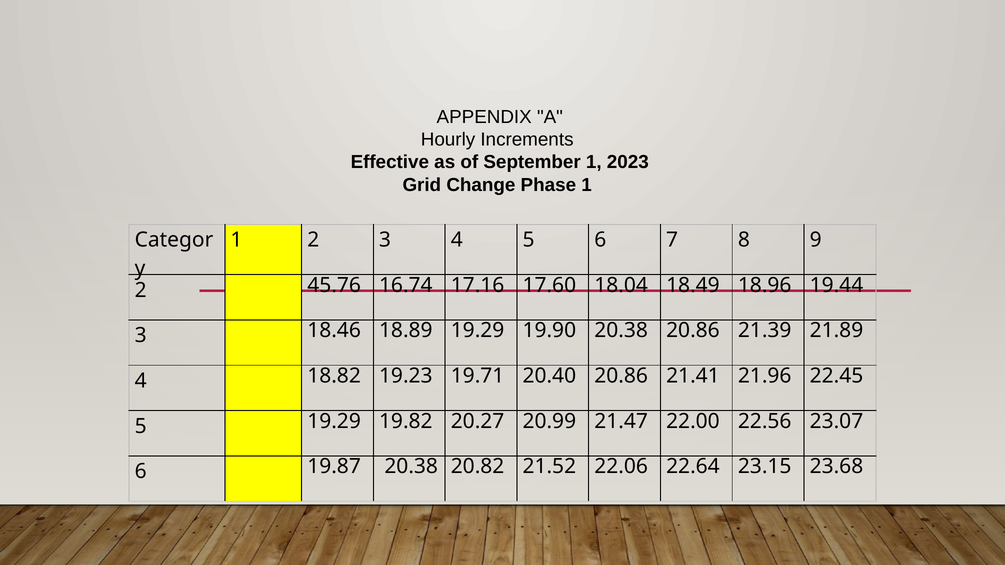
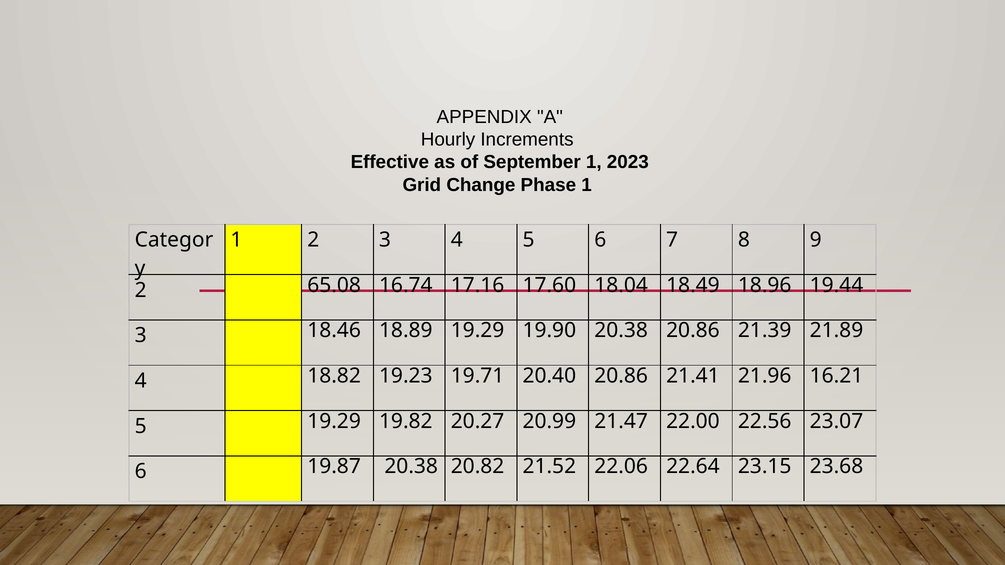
45.76: 45.76 -> 65.08
22.45: 22.45 -> 16.21
